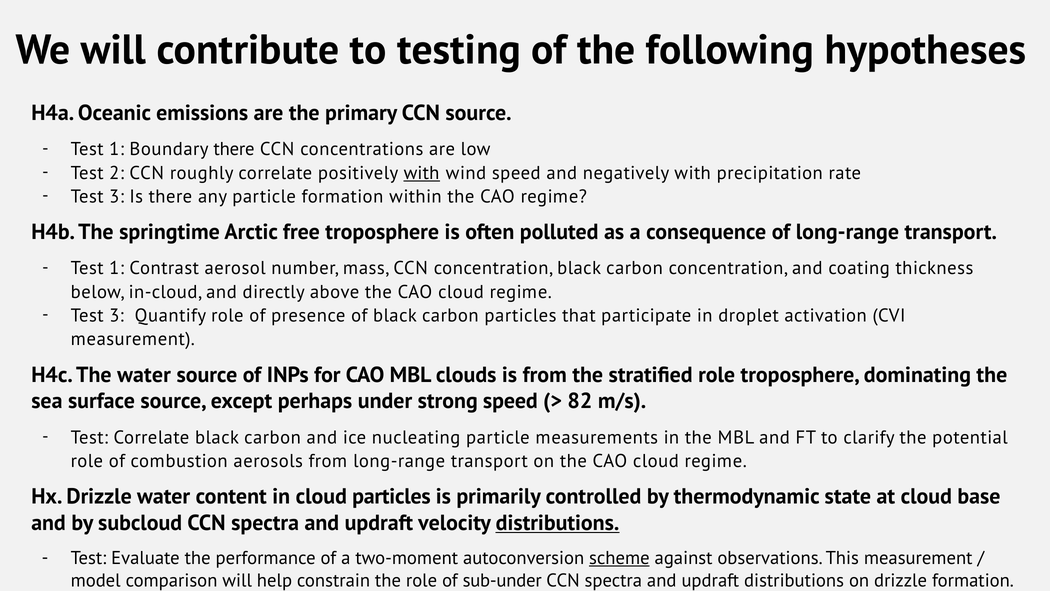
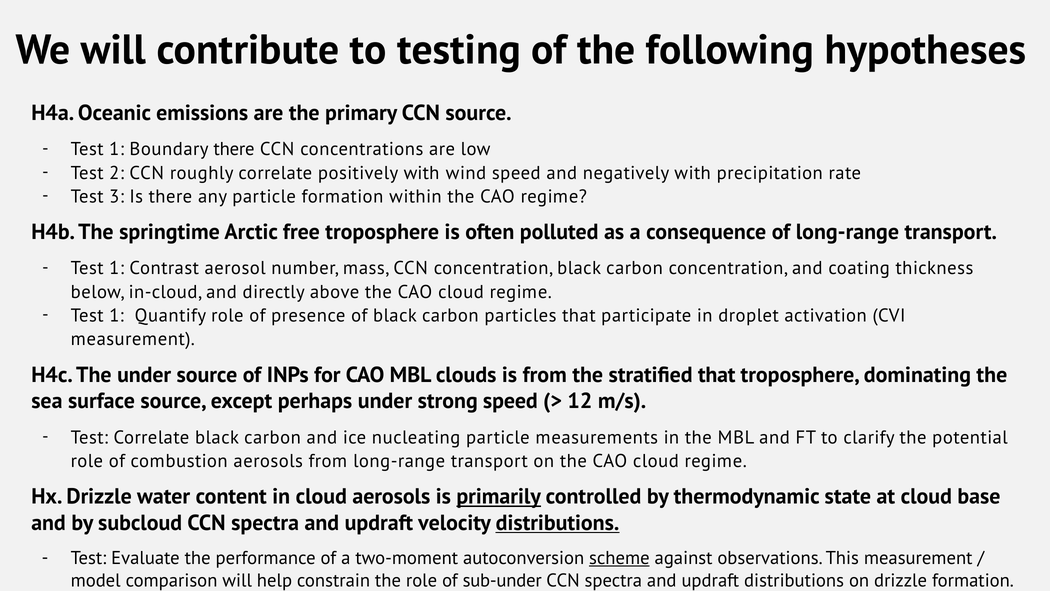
with at (421, 173) underline: present -> none
3 at (117, 316): 3 -> 1
The water: water -> under
stratified role: role -> that
82: 82 -> 12
cloud particles: particles -> aerosols
primarily underline: none -> present
